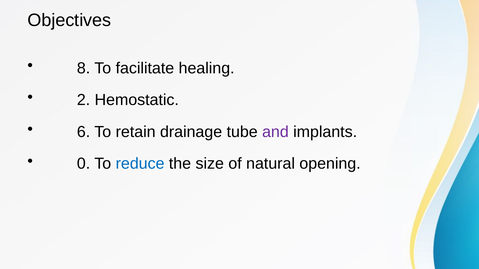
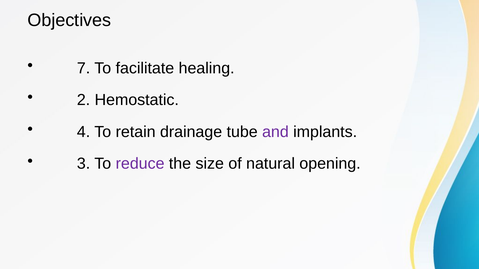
8: 8 -> 7
6: 6 -> 4
0: 0 -> 3
reduce colour: blue -> purple
